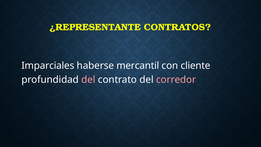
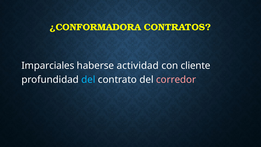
¿REPRESENTANTE: ¿REPRESENTANTE -> ¿CONFORMADORA
mercantil: mercantil -> actividad
del at (88, 80) colour: pink -> light blue
